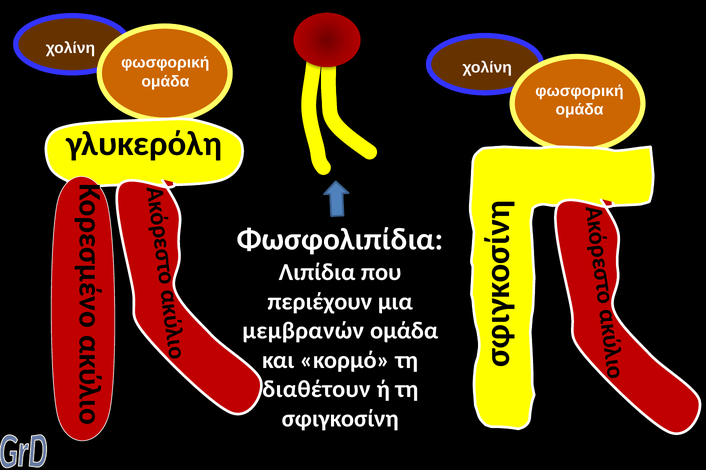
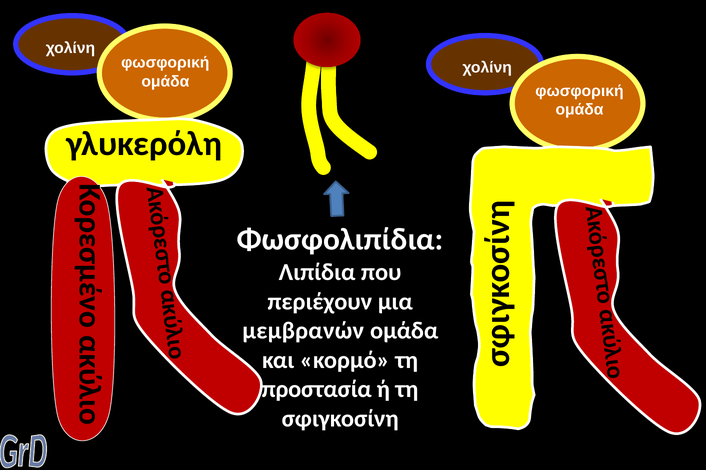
διαθέτουν: διαθέτουν -> προστασία
